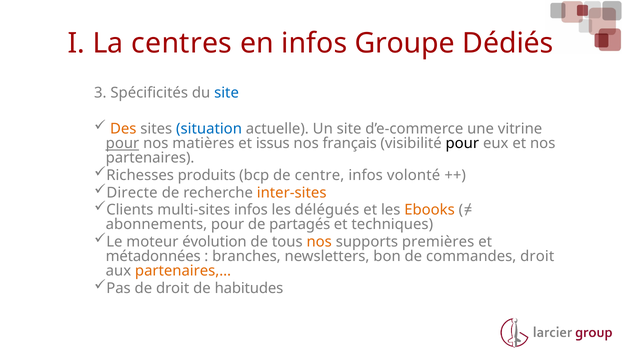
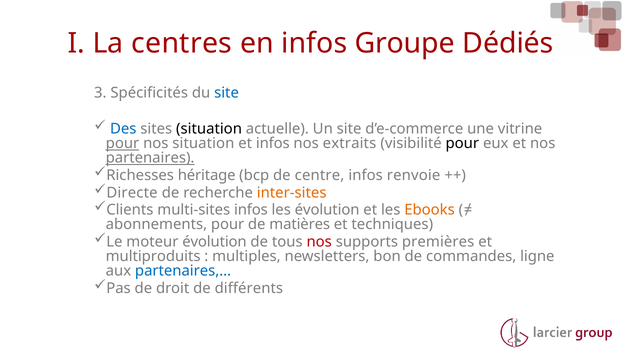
Des colour: orange -> blue
situation at (209, 129) colour: blue -> black
nos matières: matières -> situation
et issus: issus -> infos
français: français -> extraits
partenaires underline: none -> present
produits: produits -> héritage
volonté: volonté -> renvoie
les délégués: délégués -> évolution
partagés: partagés -> matières
nos at (319, 242) colour: orange -> red
métadonnées: métadonnées -> multiproduits
branches: branches -> multiples
commandes droit: droit -> ligne
partenaires,… colour: orange -> blue
habitudes: habitudes -> différents
